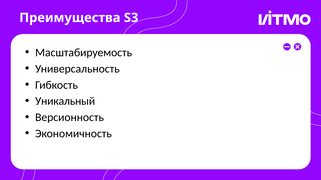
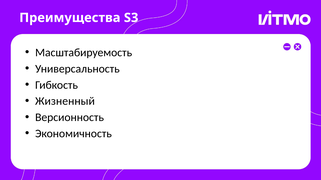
Уникальный: Уникальный -> Жизненный
